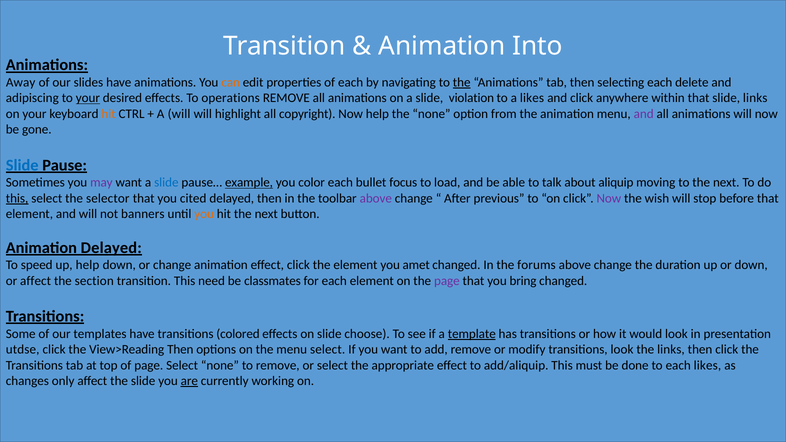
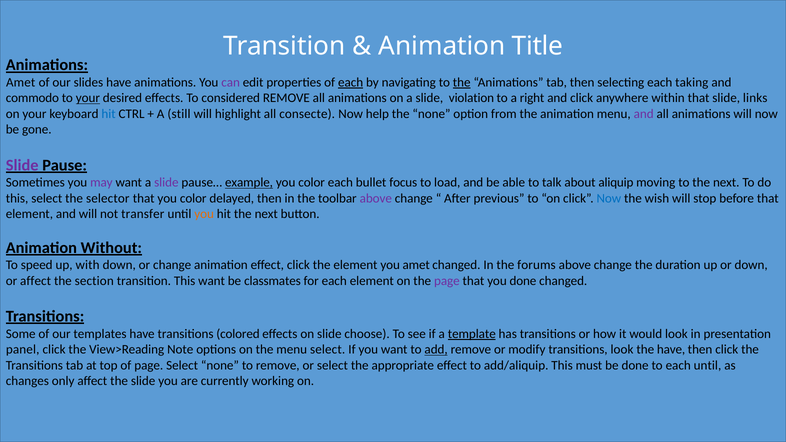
Into: Into -> Title
Away at (21, 82): Away -> Amet
can colour: orange -> purple
each at (351, 82) underline: none -> present
delete: delete -> taking
adipiscing: adipiscing -> commodo
operations: operations -> considered
a likes: likes -> right
hit at (109, 114) colour: orange -> blue
A will: will -> still
copyright: copyright -> consecte
Slide at (22, 165) colour: blue -> purple
slide at (166, 183) colour: blue -> purple
this at (17, 198) underline: present -> none
that you cited: cited -> color
Now at (609, 198) colour: purple -> blue
banners: banners -> transfer
Animation Delayed: Delayed -> Without
up help: help -> with
This need: need -> want
you bring: bring -> done
utdse: utdse -> panel
View>Reading Then: Then -> Note
add underline: none -> present
the links: links -> have
each likes: likes -> until
are underline: present -> none
